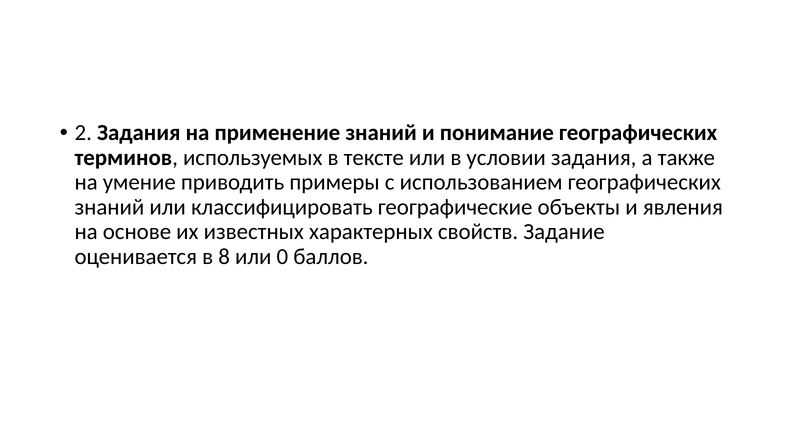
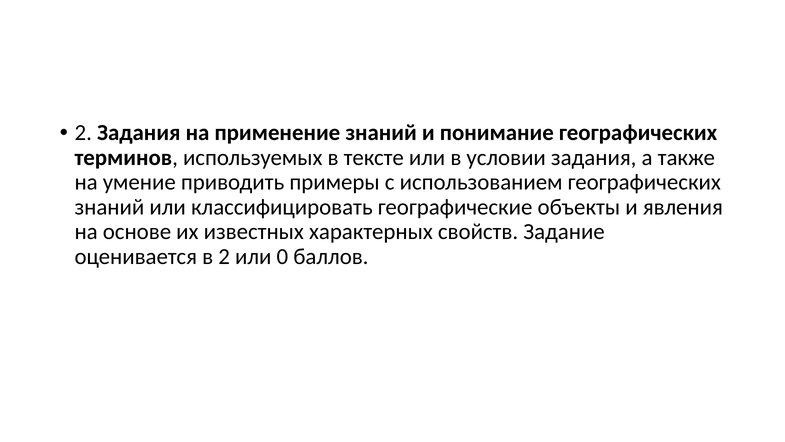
в 8: 8 -> 2
